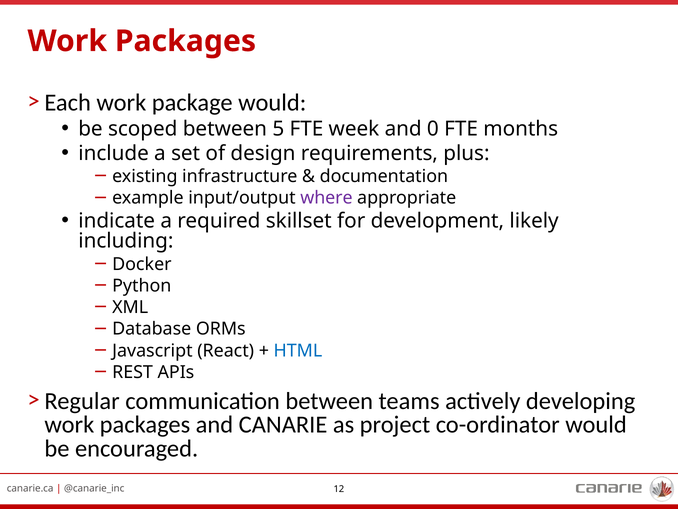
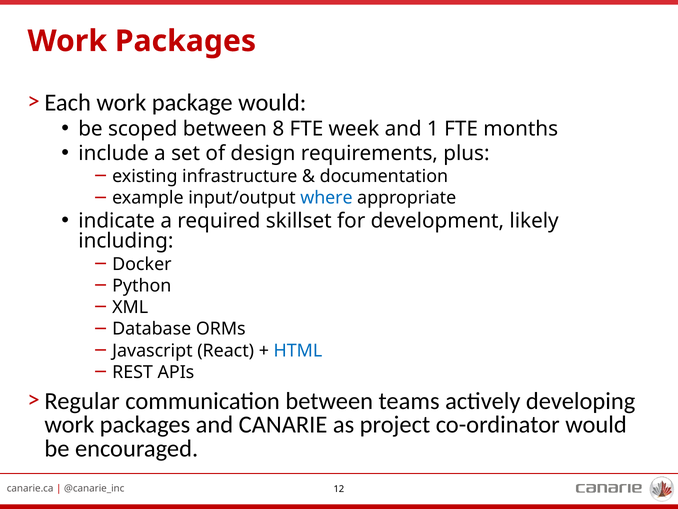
5: 5 -> 8
0: 0 -> 1
where colour: purple -> blue
